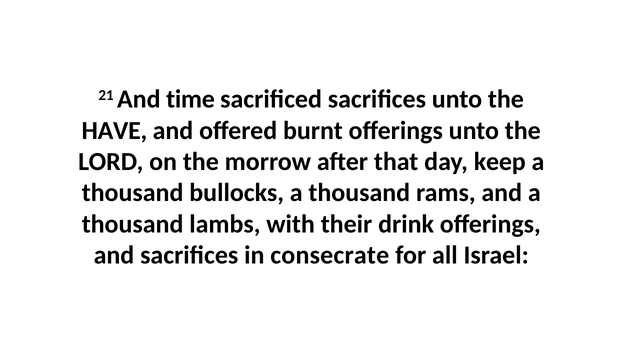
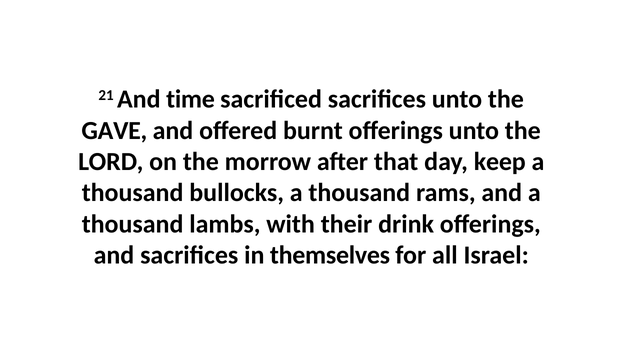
HAVE: HAVE -> GAVE
consecrate: consecrate -> themselves
